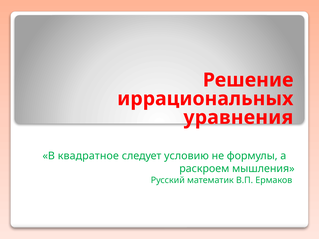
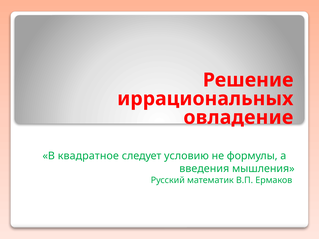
уравнения: уравнения -> овладение
раскроем: раскроем -> введения
